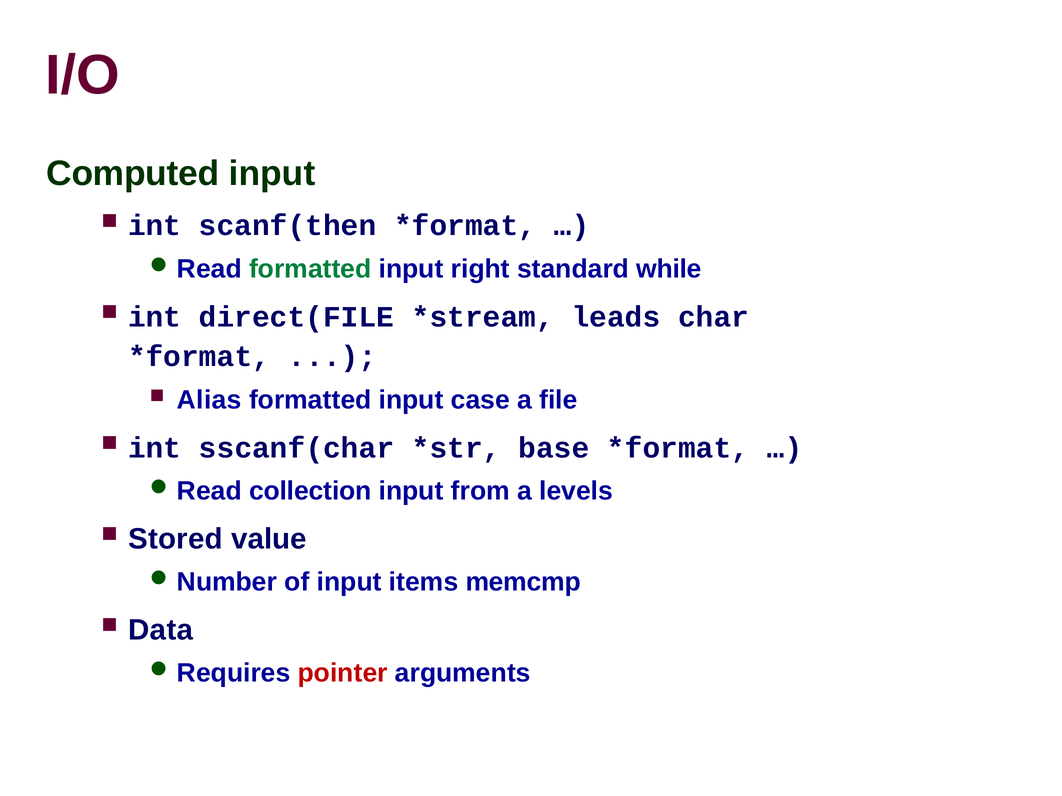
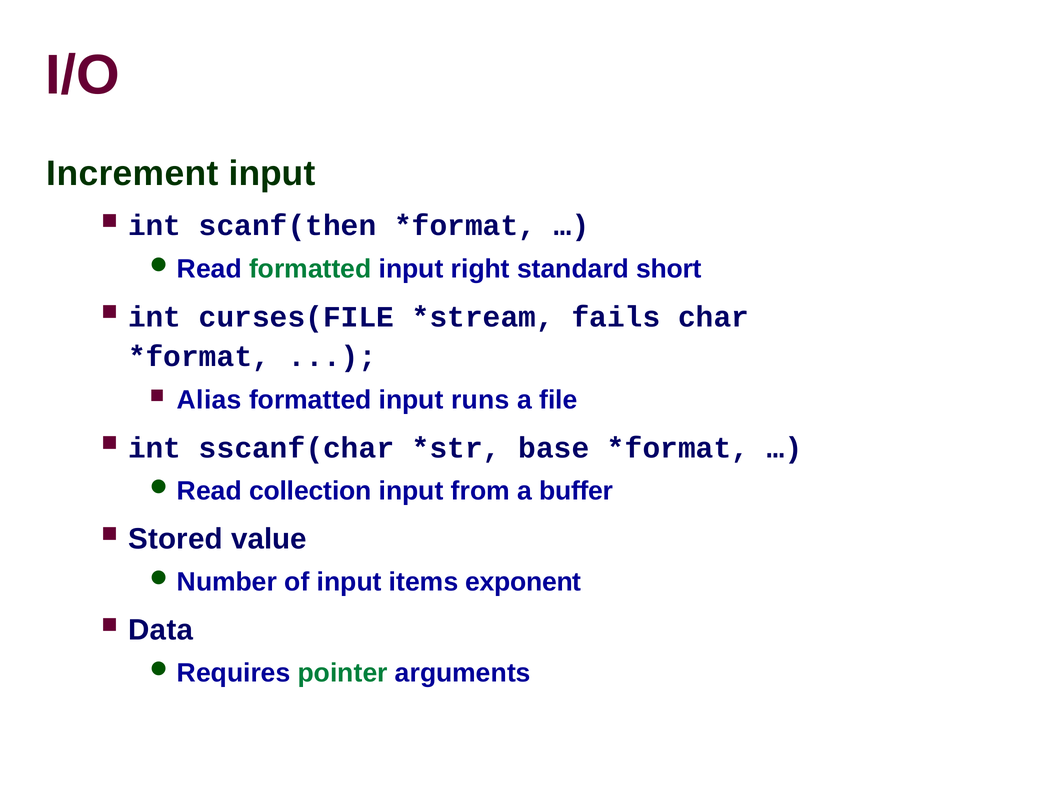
Computed: Computed -> Increment
while: while -> short
direct(FILE: direct(FILE -> curses(FILE
leads: leads -> fails
case: case -> runs
levels: levels -> buffer
memcmp: memcmp -> exponent
pointer colour: red -> green
